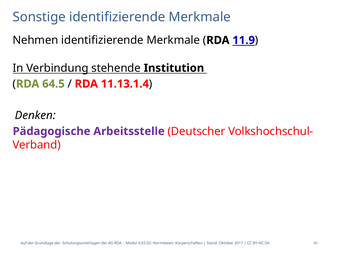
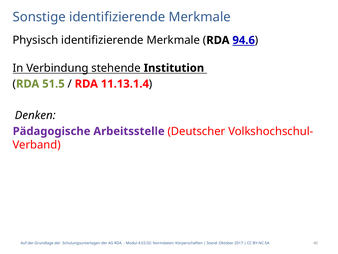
Nehmen: Nehmen -> Physisch
11.9: 11.9 -> 94.6
64.5: 64.5 -> 51.5
